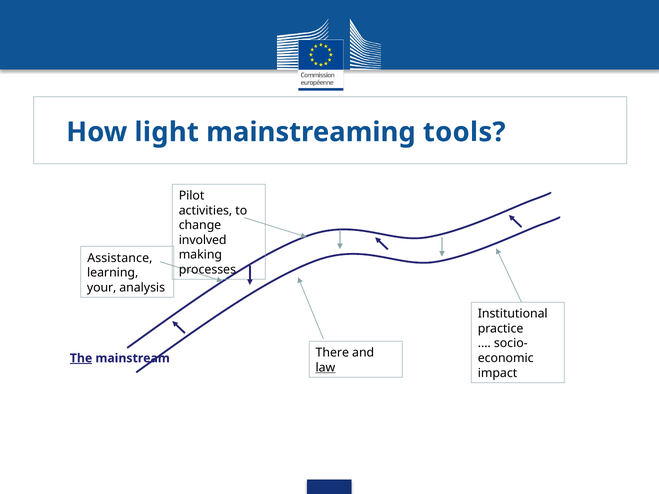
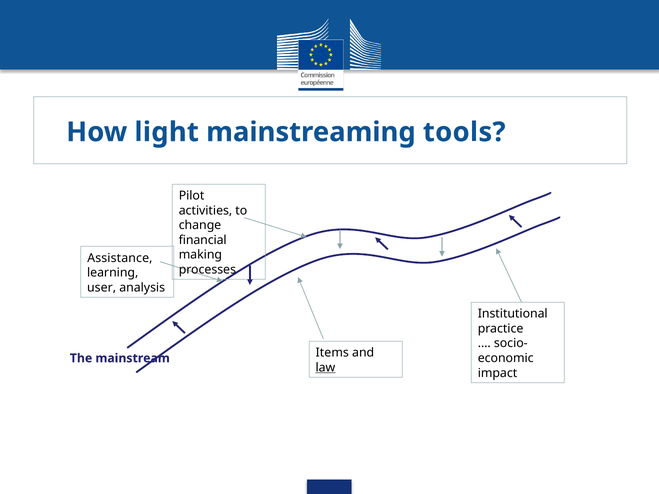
involved: involved -> financial
your: your -> user
There: There -> Items
The underline: present -> none
